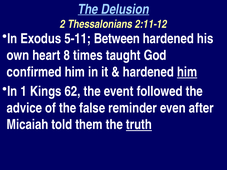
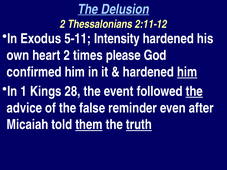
Between: Between -> Intensity
heart 8: 8 -> 2
taught: taught -> please
62: 62 -> 28
the at (194, 91) underline: none -> present
them underline: none -> present
